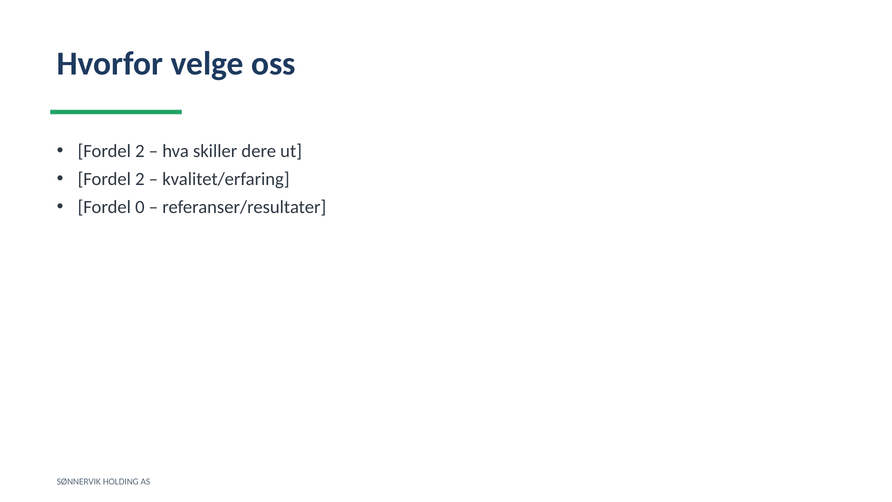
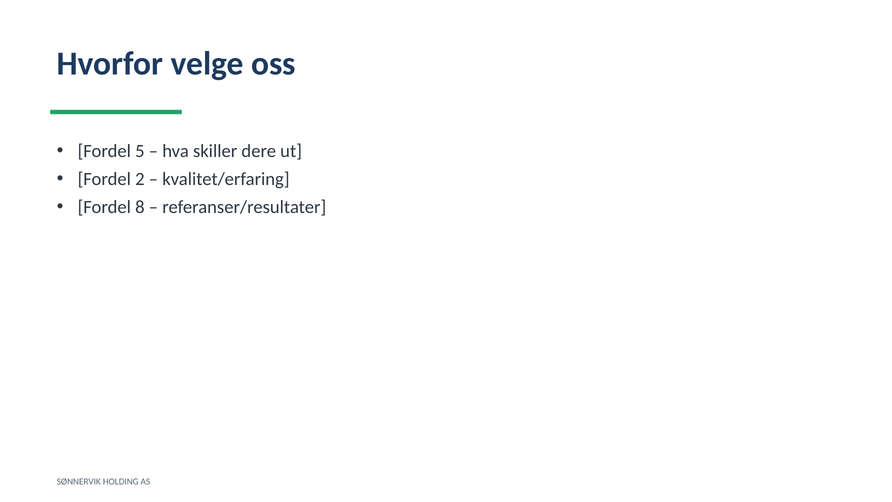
2 at (140, 151): 2 -> 5
0: 0 -> 8
